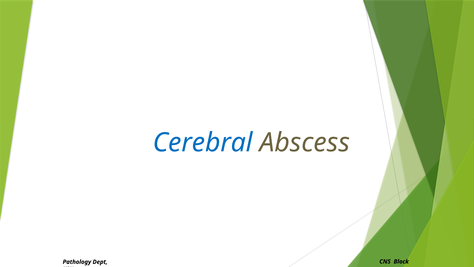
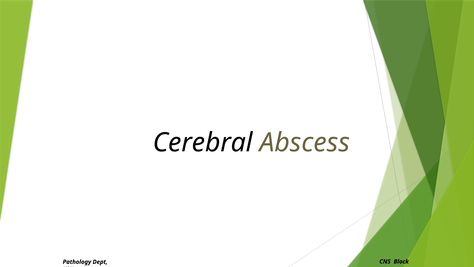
Cerebral colour: blue -> black
